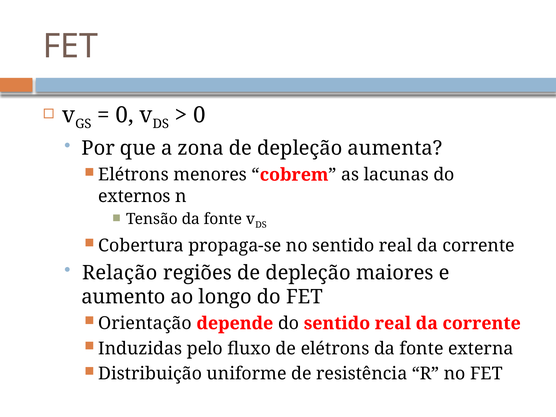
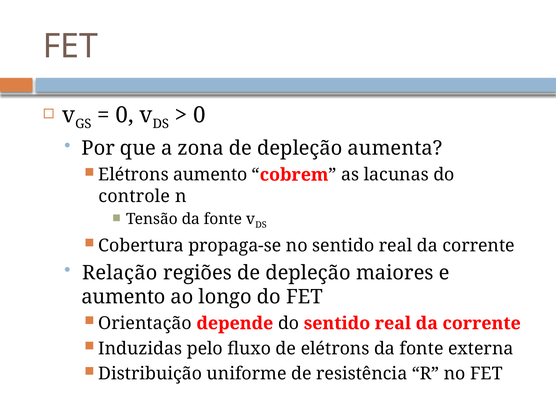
Elétrons menores: menores -> aumento
externos: externos -> controle
